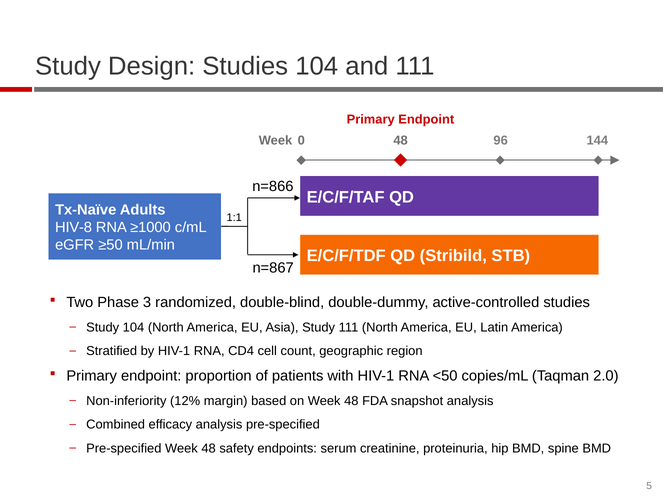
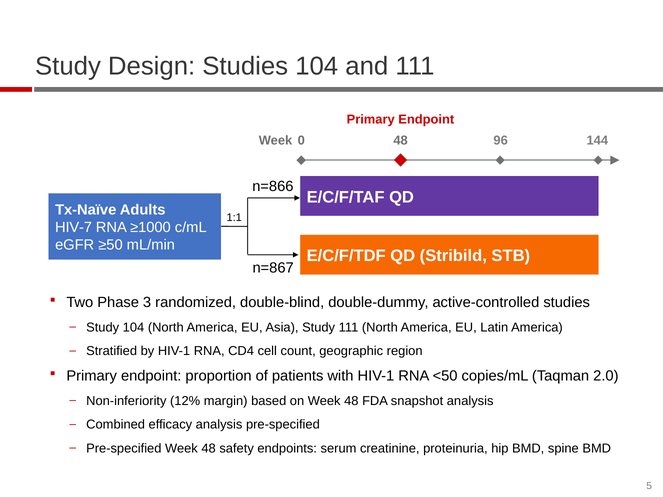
HIV-8: HIV-8 -> HIV-7
